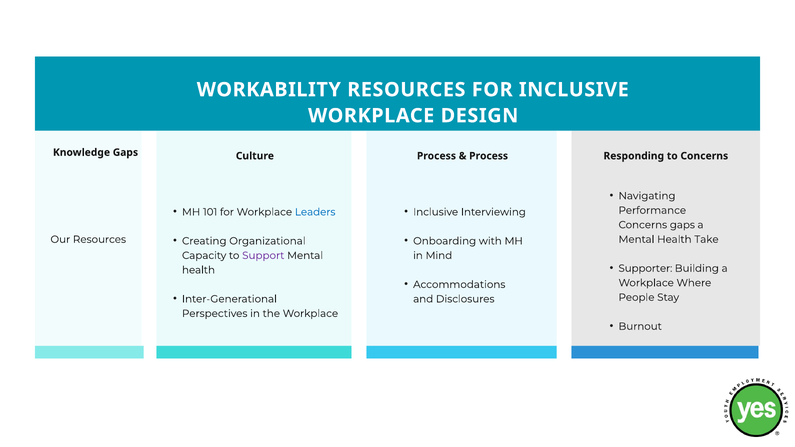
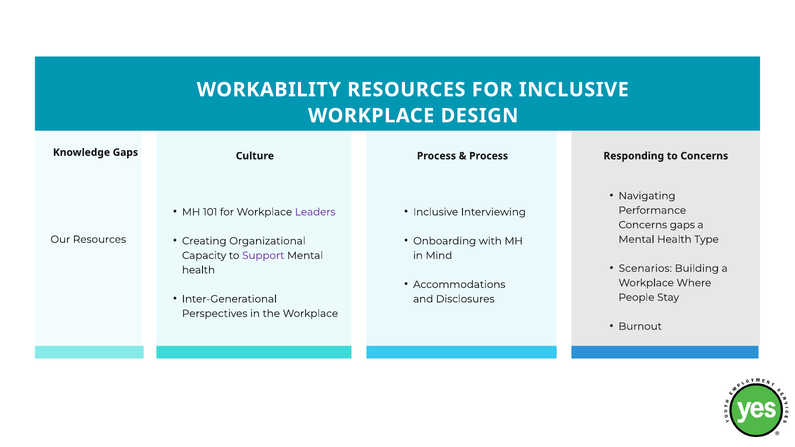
Leaders colour: blue -> purple
Take: Take -> Type
Supporter: Supporter -> Scenarios
